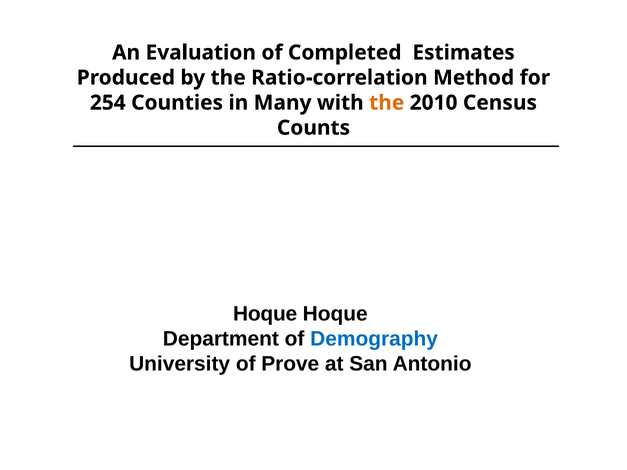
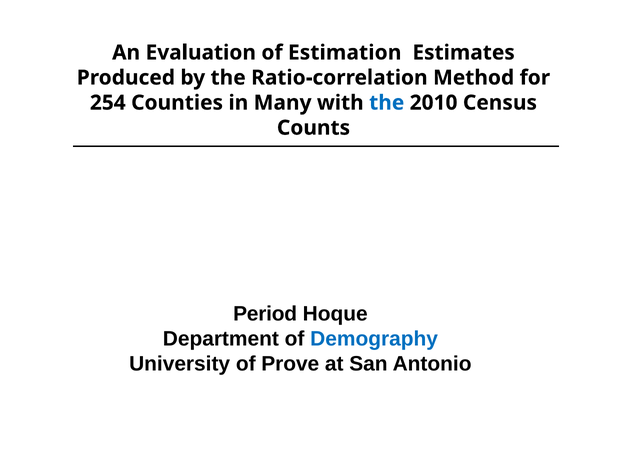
Completed: Completed -> Estimation
the at (387, 103) colour: orange -> blue
Hoque at (265, 314): Hoque -> Period
